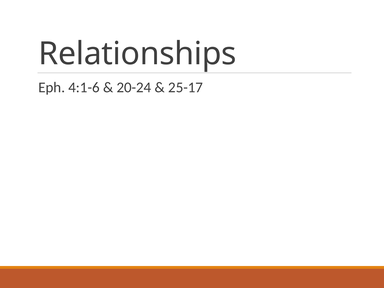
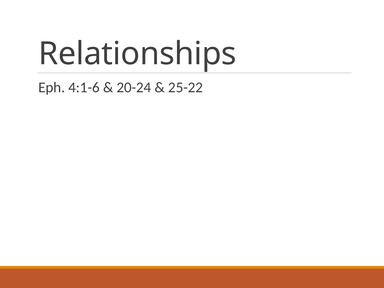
25-17: 25-17 -> 25-22
